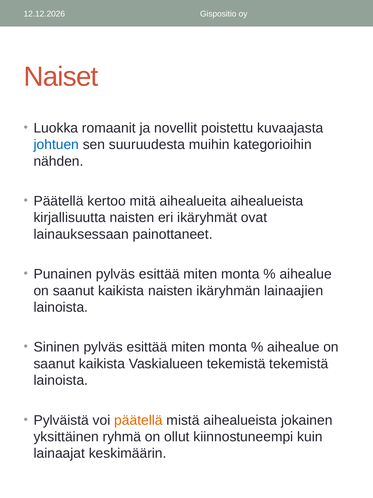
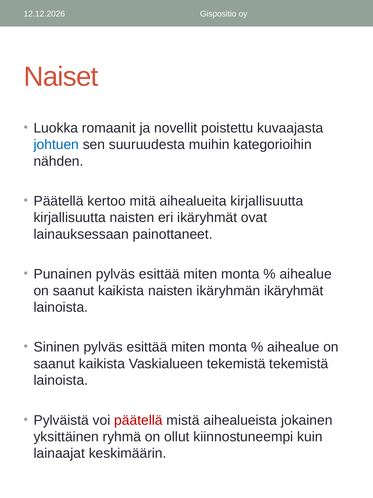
aihealueita aihealueista: aihealueista -> kirjallisuutta
ikäryhmän lainaajien: lainaajien -> ikäryhmät
päätellä at (138, 420) colour: orange -> red
